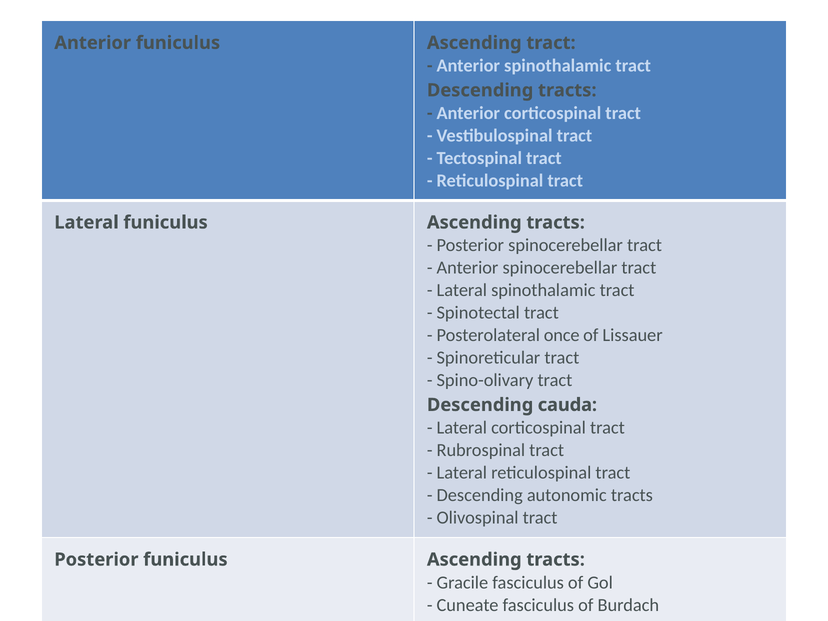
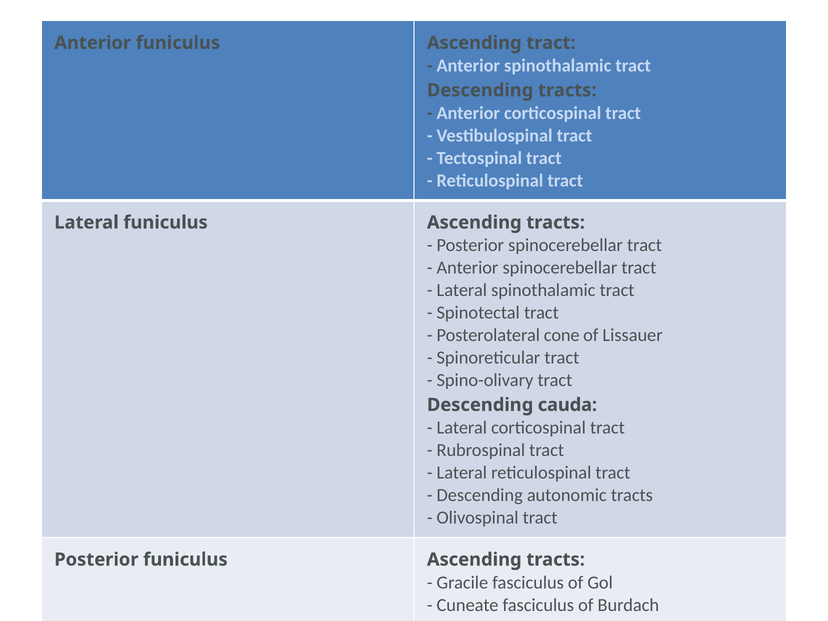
once: once -> cone
